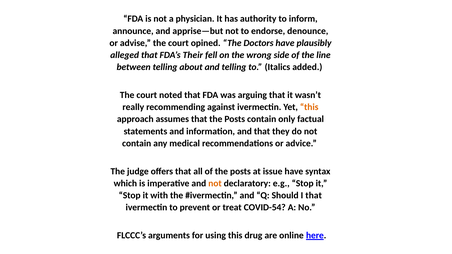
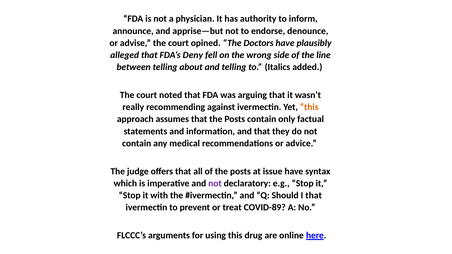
Their: Their -> Deny
not at (215, 184) colour: orange -> purple
COVID-54: COVID-54 -> COVID-89
